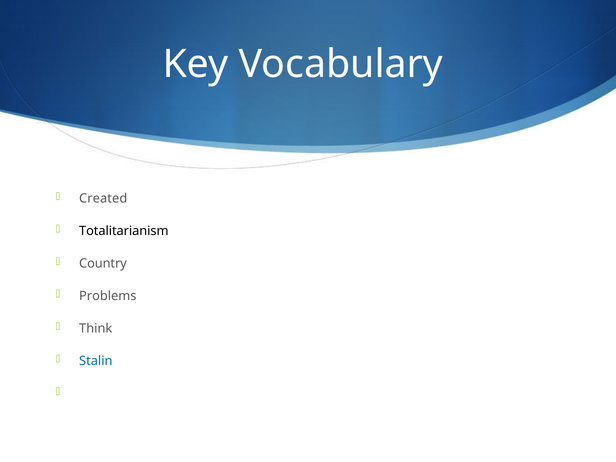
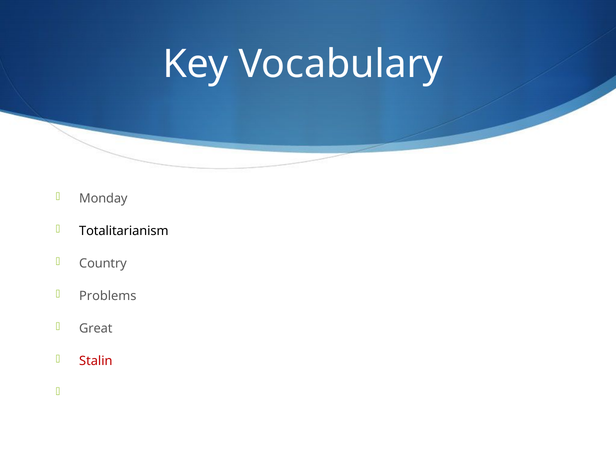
Created: Created -> Monday
Think: Think -> Great
Stalin colour: blue -> red
